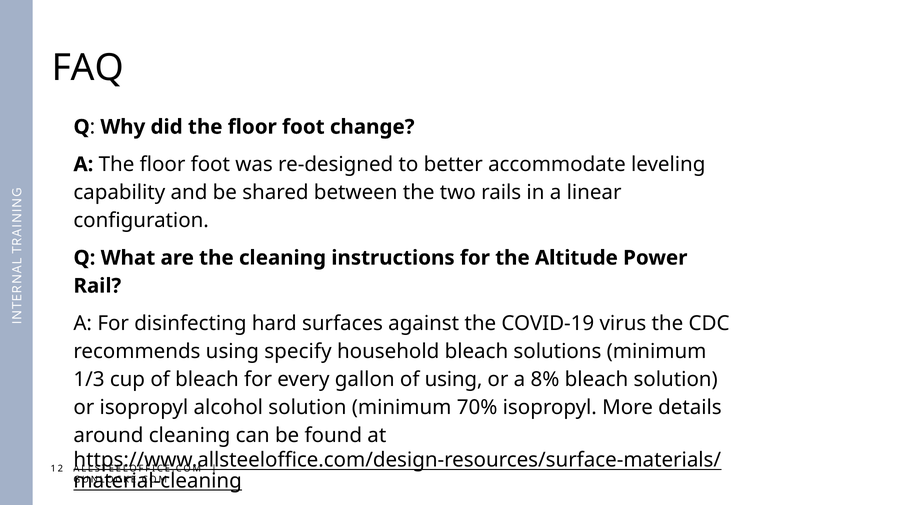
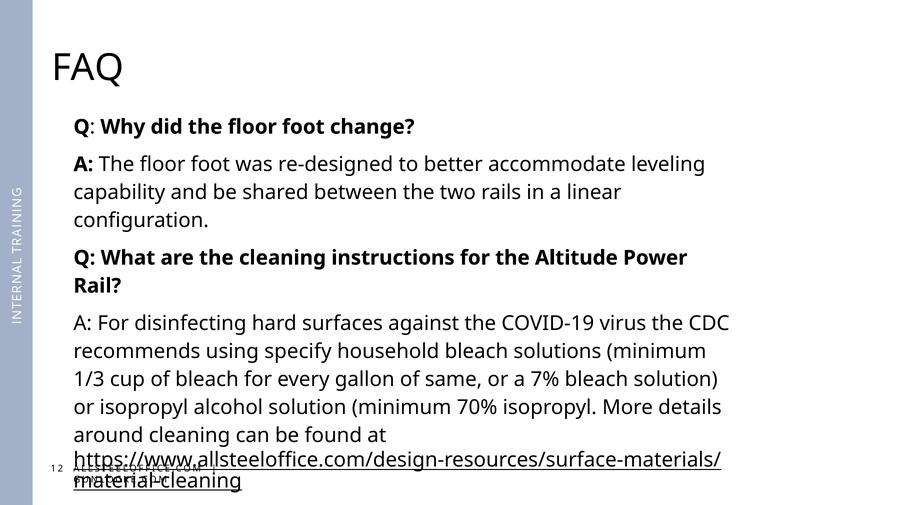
of using: using -> same
8%: 8% -> 7%
